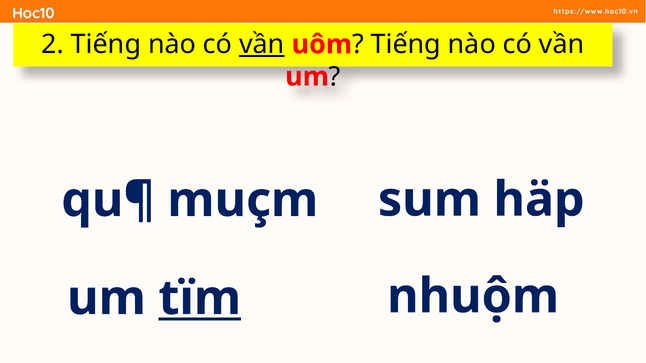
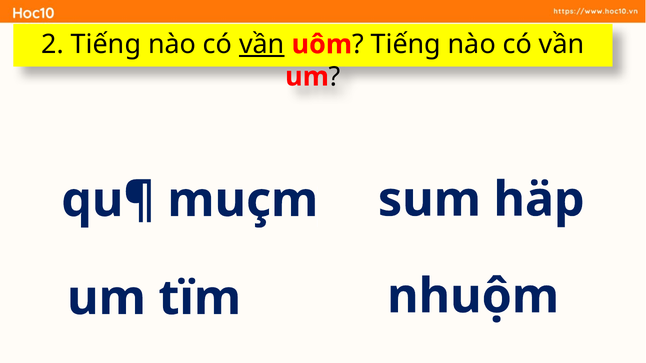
tïm underline: present -> none
